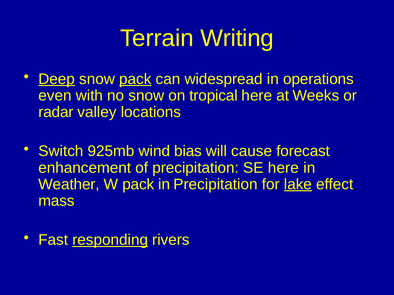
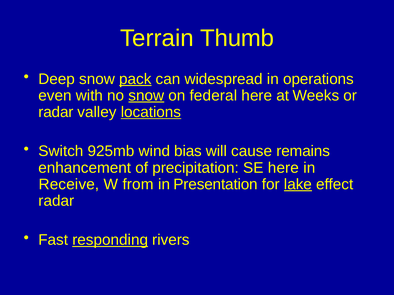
Writing: Writing -> Thumb
Deep underline: present -> none
snow at (146, 96) underline: none -> present
tropical: tropical -> federal
locations underline: none -> present
forecast: forecast -> remains
Weather: Weather -> Receive
W pack: pack -> from
in Precipitation: Precipitation -> Presentation
mass at (56, 201): mass -> radar
